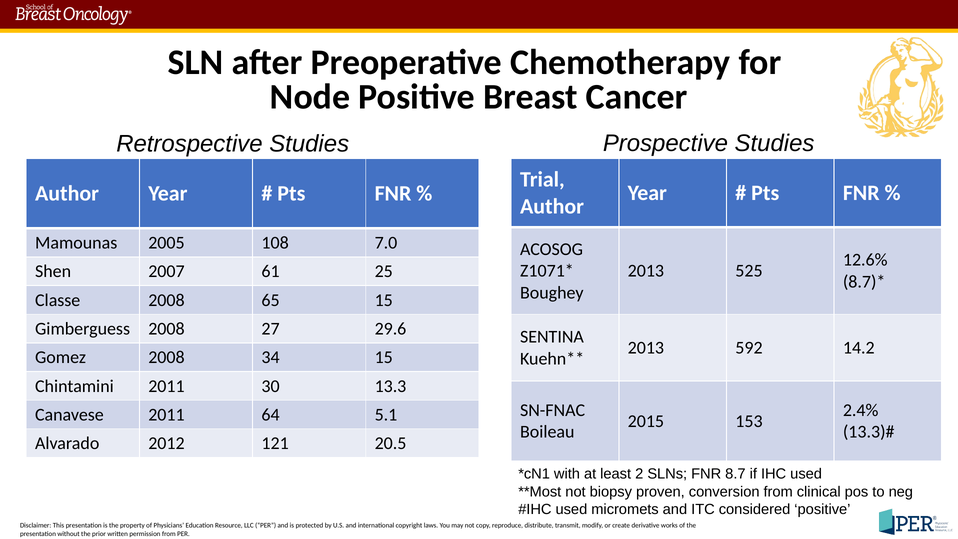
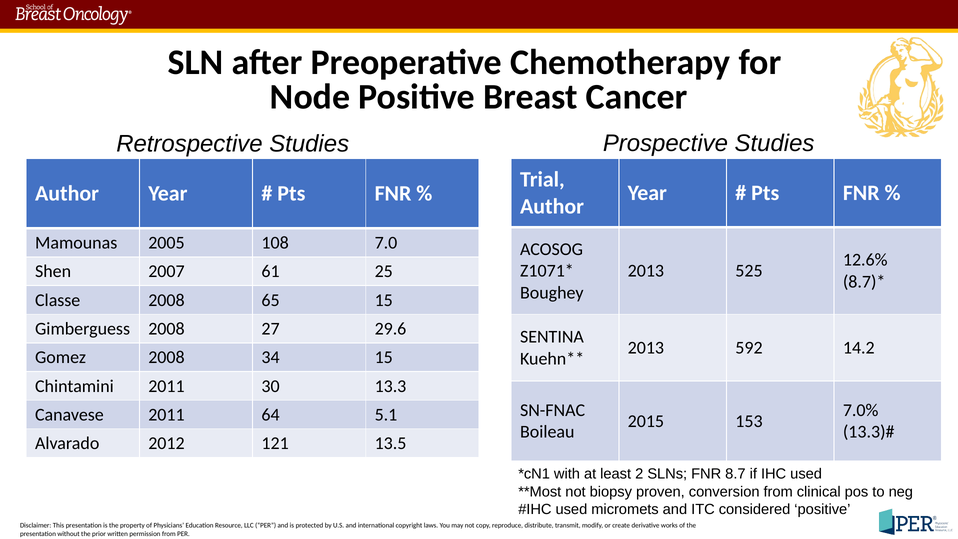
2.4%: 2.4% -> 7.0%
20.5: 20.5 -> 13.5
